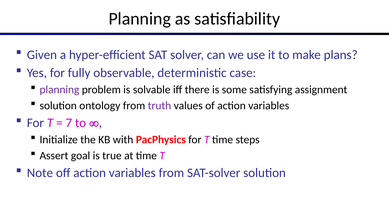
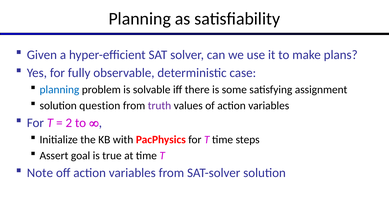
planning at (59, 90) colour: purple -> blue
ontology: ontology -> question
7: 7 -> 2
